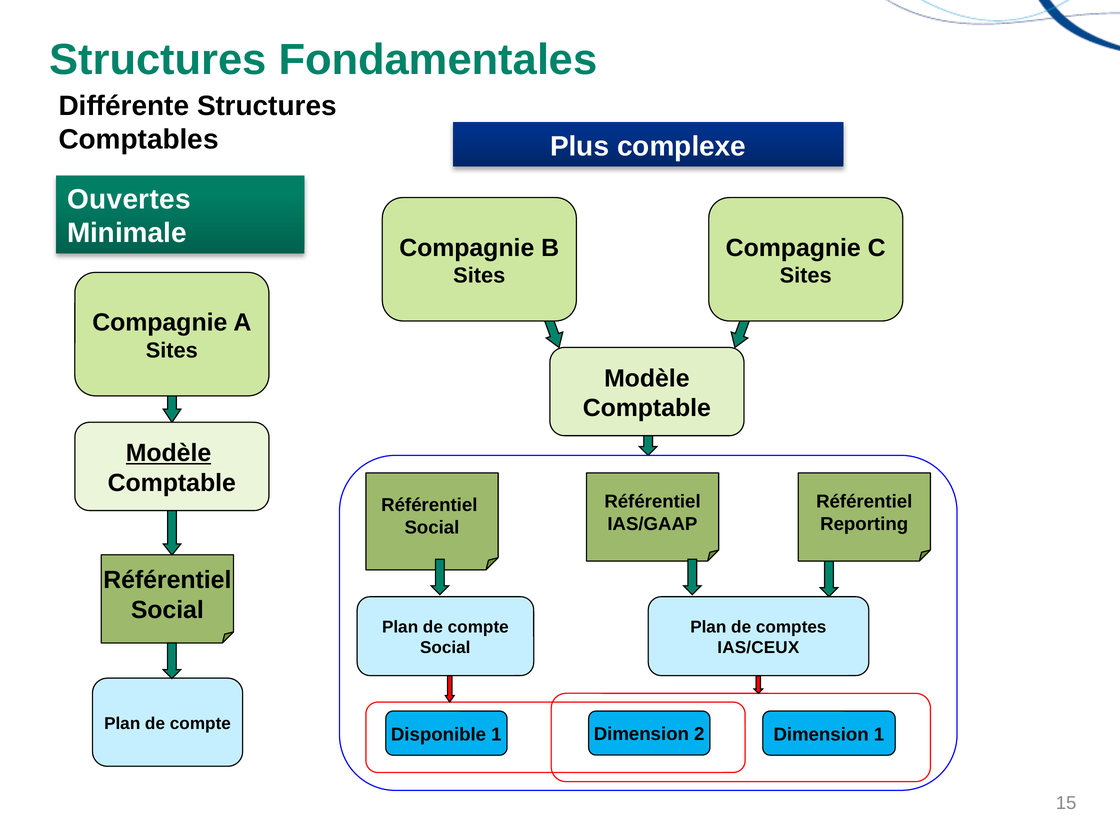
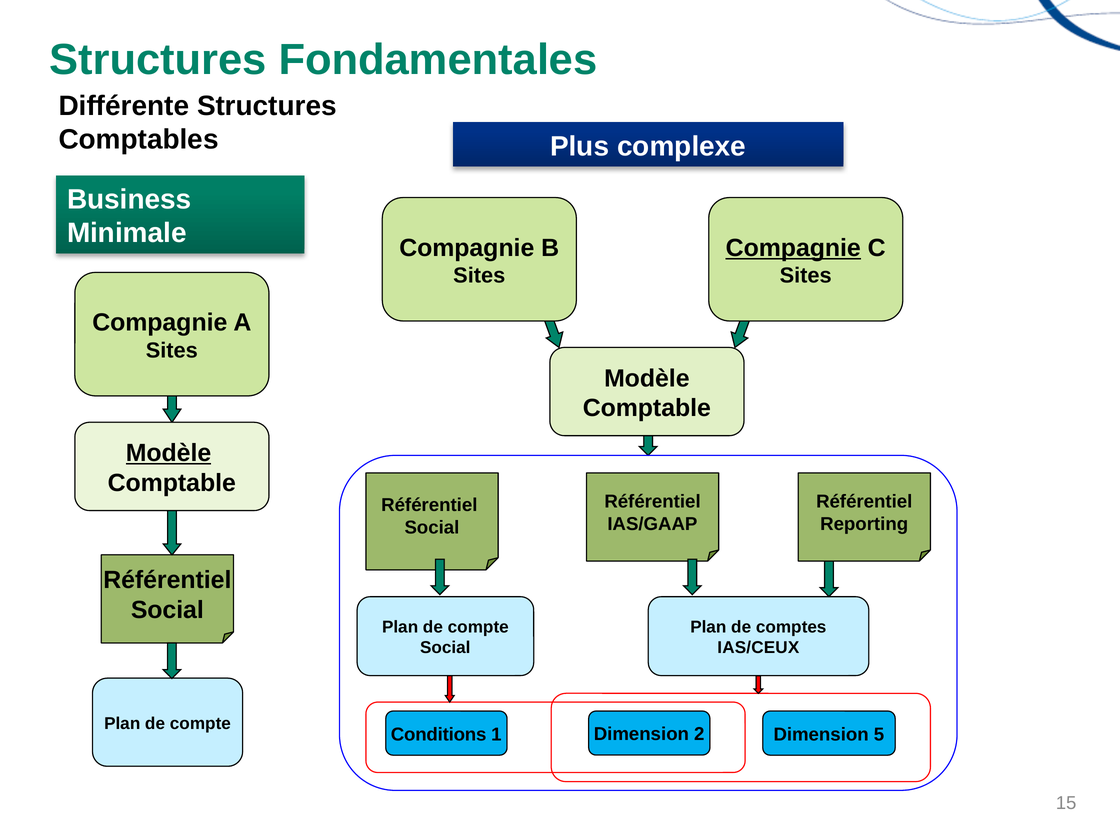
Ouvertes: Ouvertes -> Business
Compagnie at (793, 248) underline: none -> present
Disponible: Disponible -> Conditions
Dimension 1: 1 -> 5
